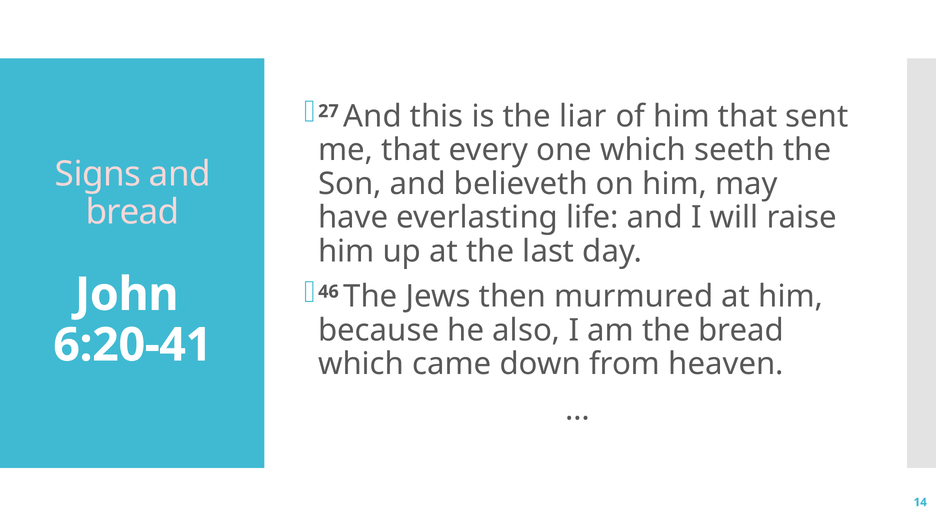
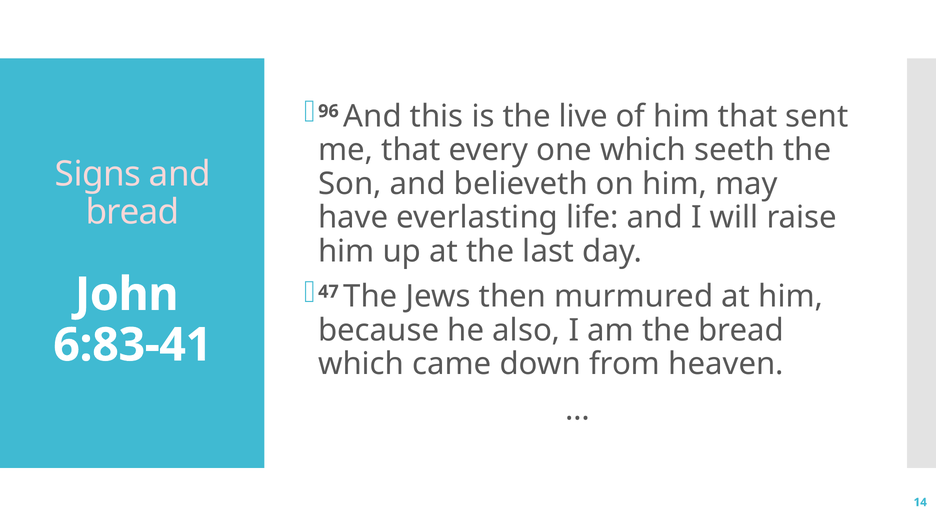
27: 27 -> 96
liar: liar -> live
46: 46 -> 47
6:20-41: 6:20-41 -> 6:83-41
